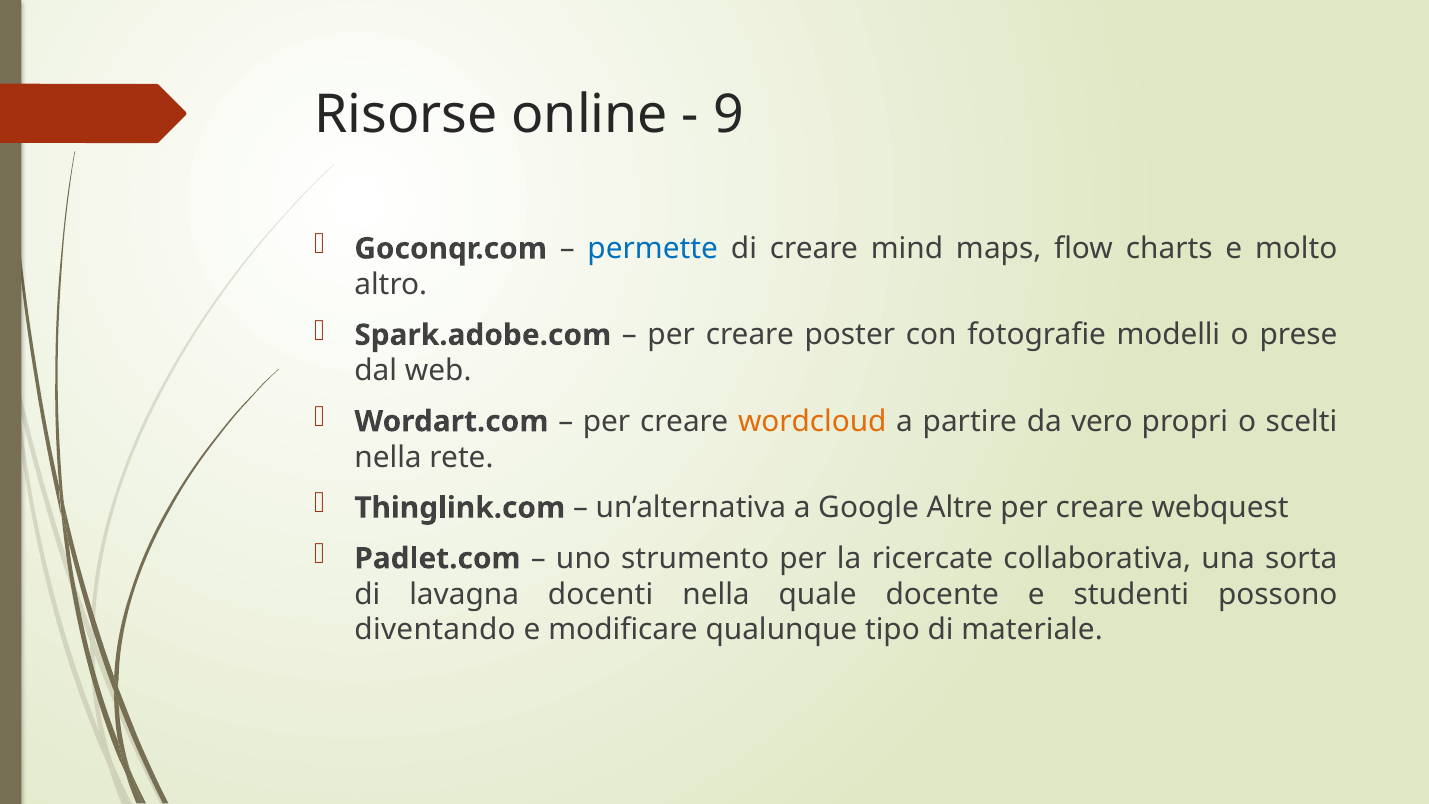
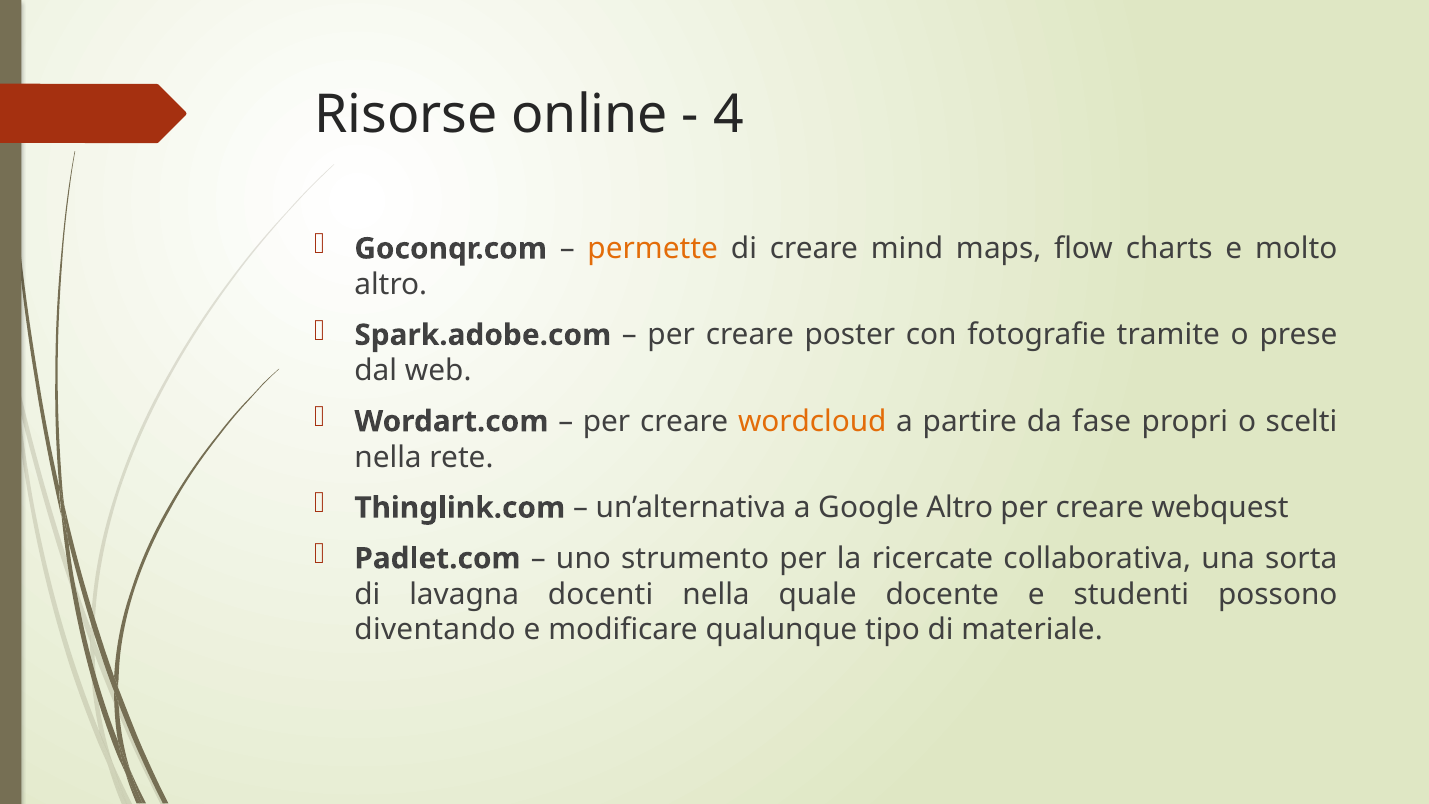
9: 9 -> 4
permette colour: blue -> orange
modelli: modelli -> tramite
vero: vero -> fase
Google Altre: Altre -> Altro
